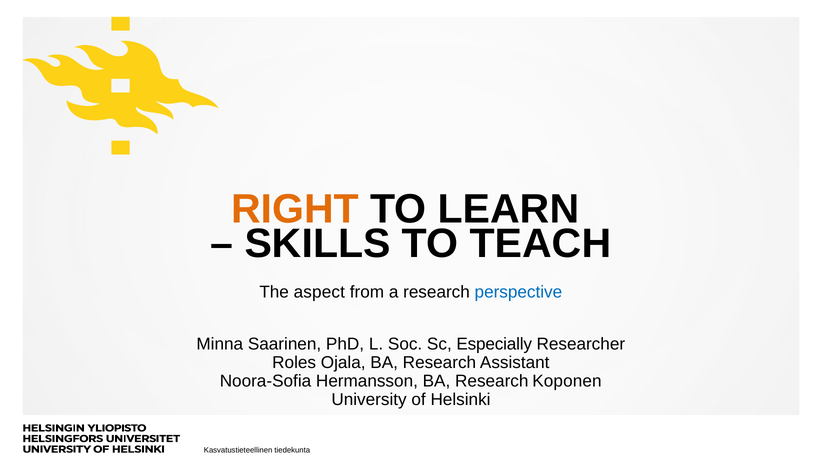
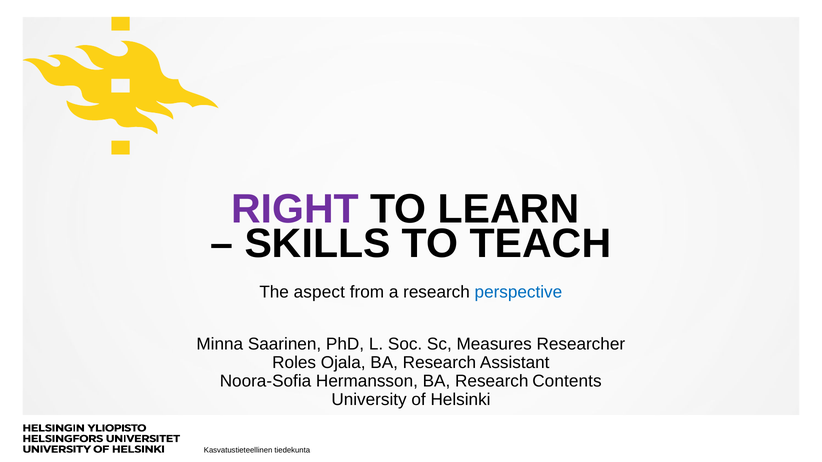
RIGHT colour: orange -> purple
Especially: Especially -> Measures
Koponen: Koponen -> Contents
